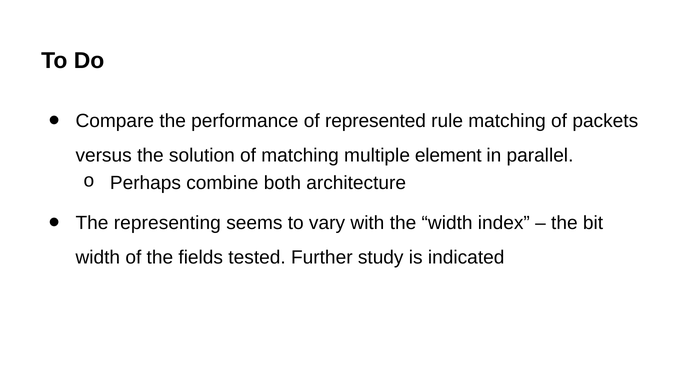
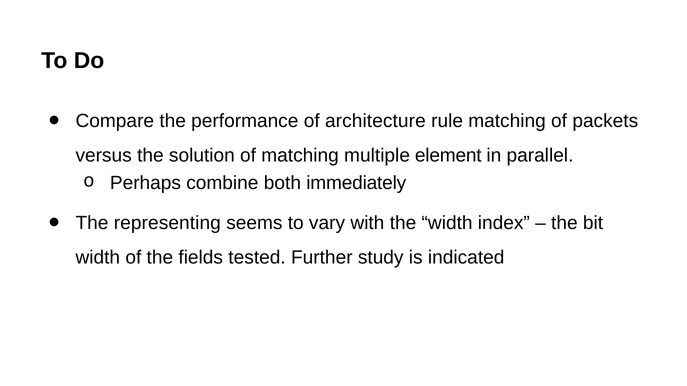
represented: represented -> architecture
architecture: architecture -> immediately
